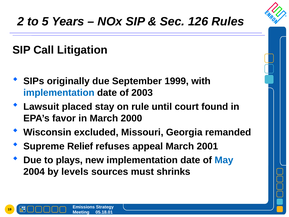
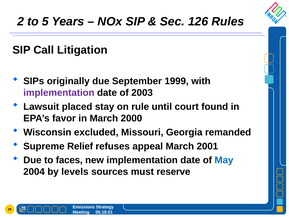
implementation at (59, 93) colour: blue -> purple
plays: plays -> faces
shrinks: shrinks -> reserve
